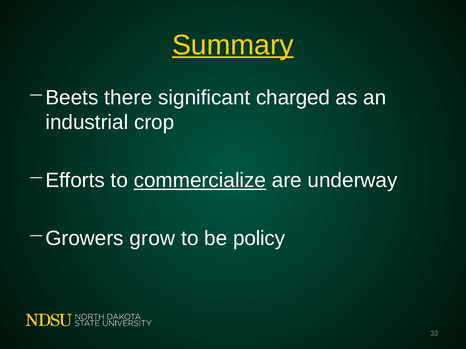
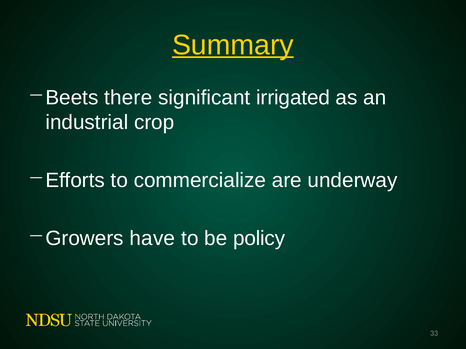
charged: charged -> irrigated
commercialize underline: present -> none
grow: grow -> have
